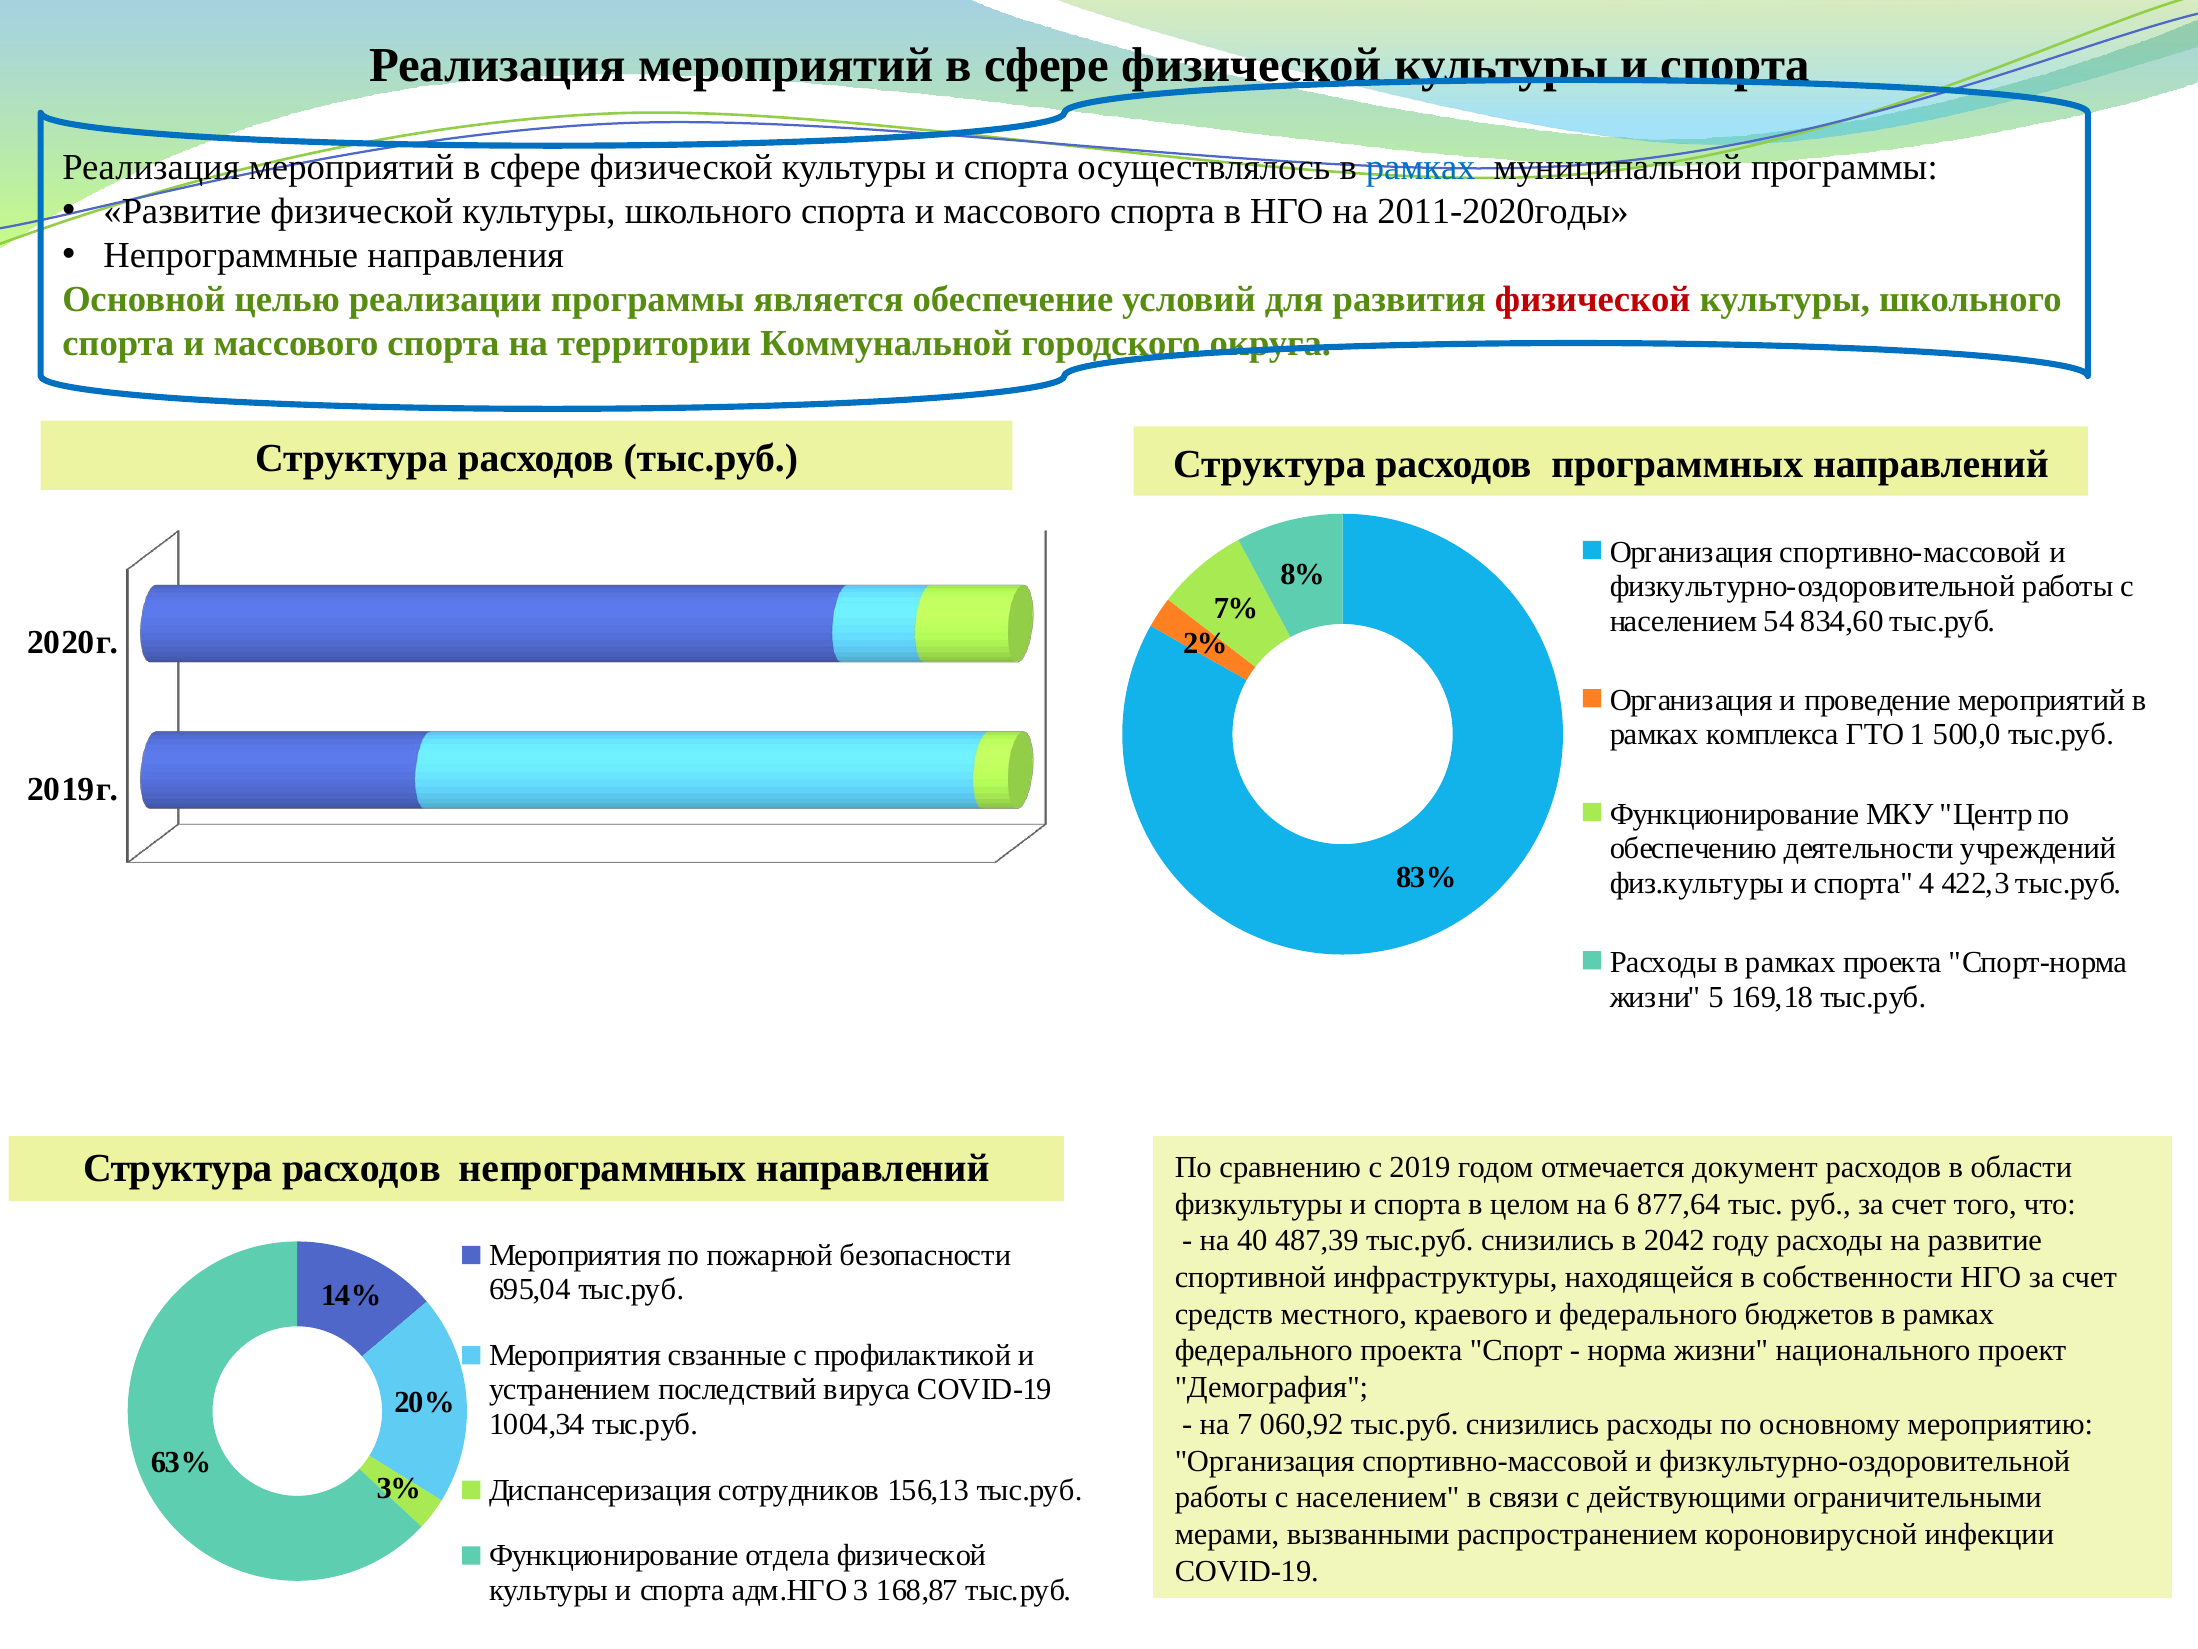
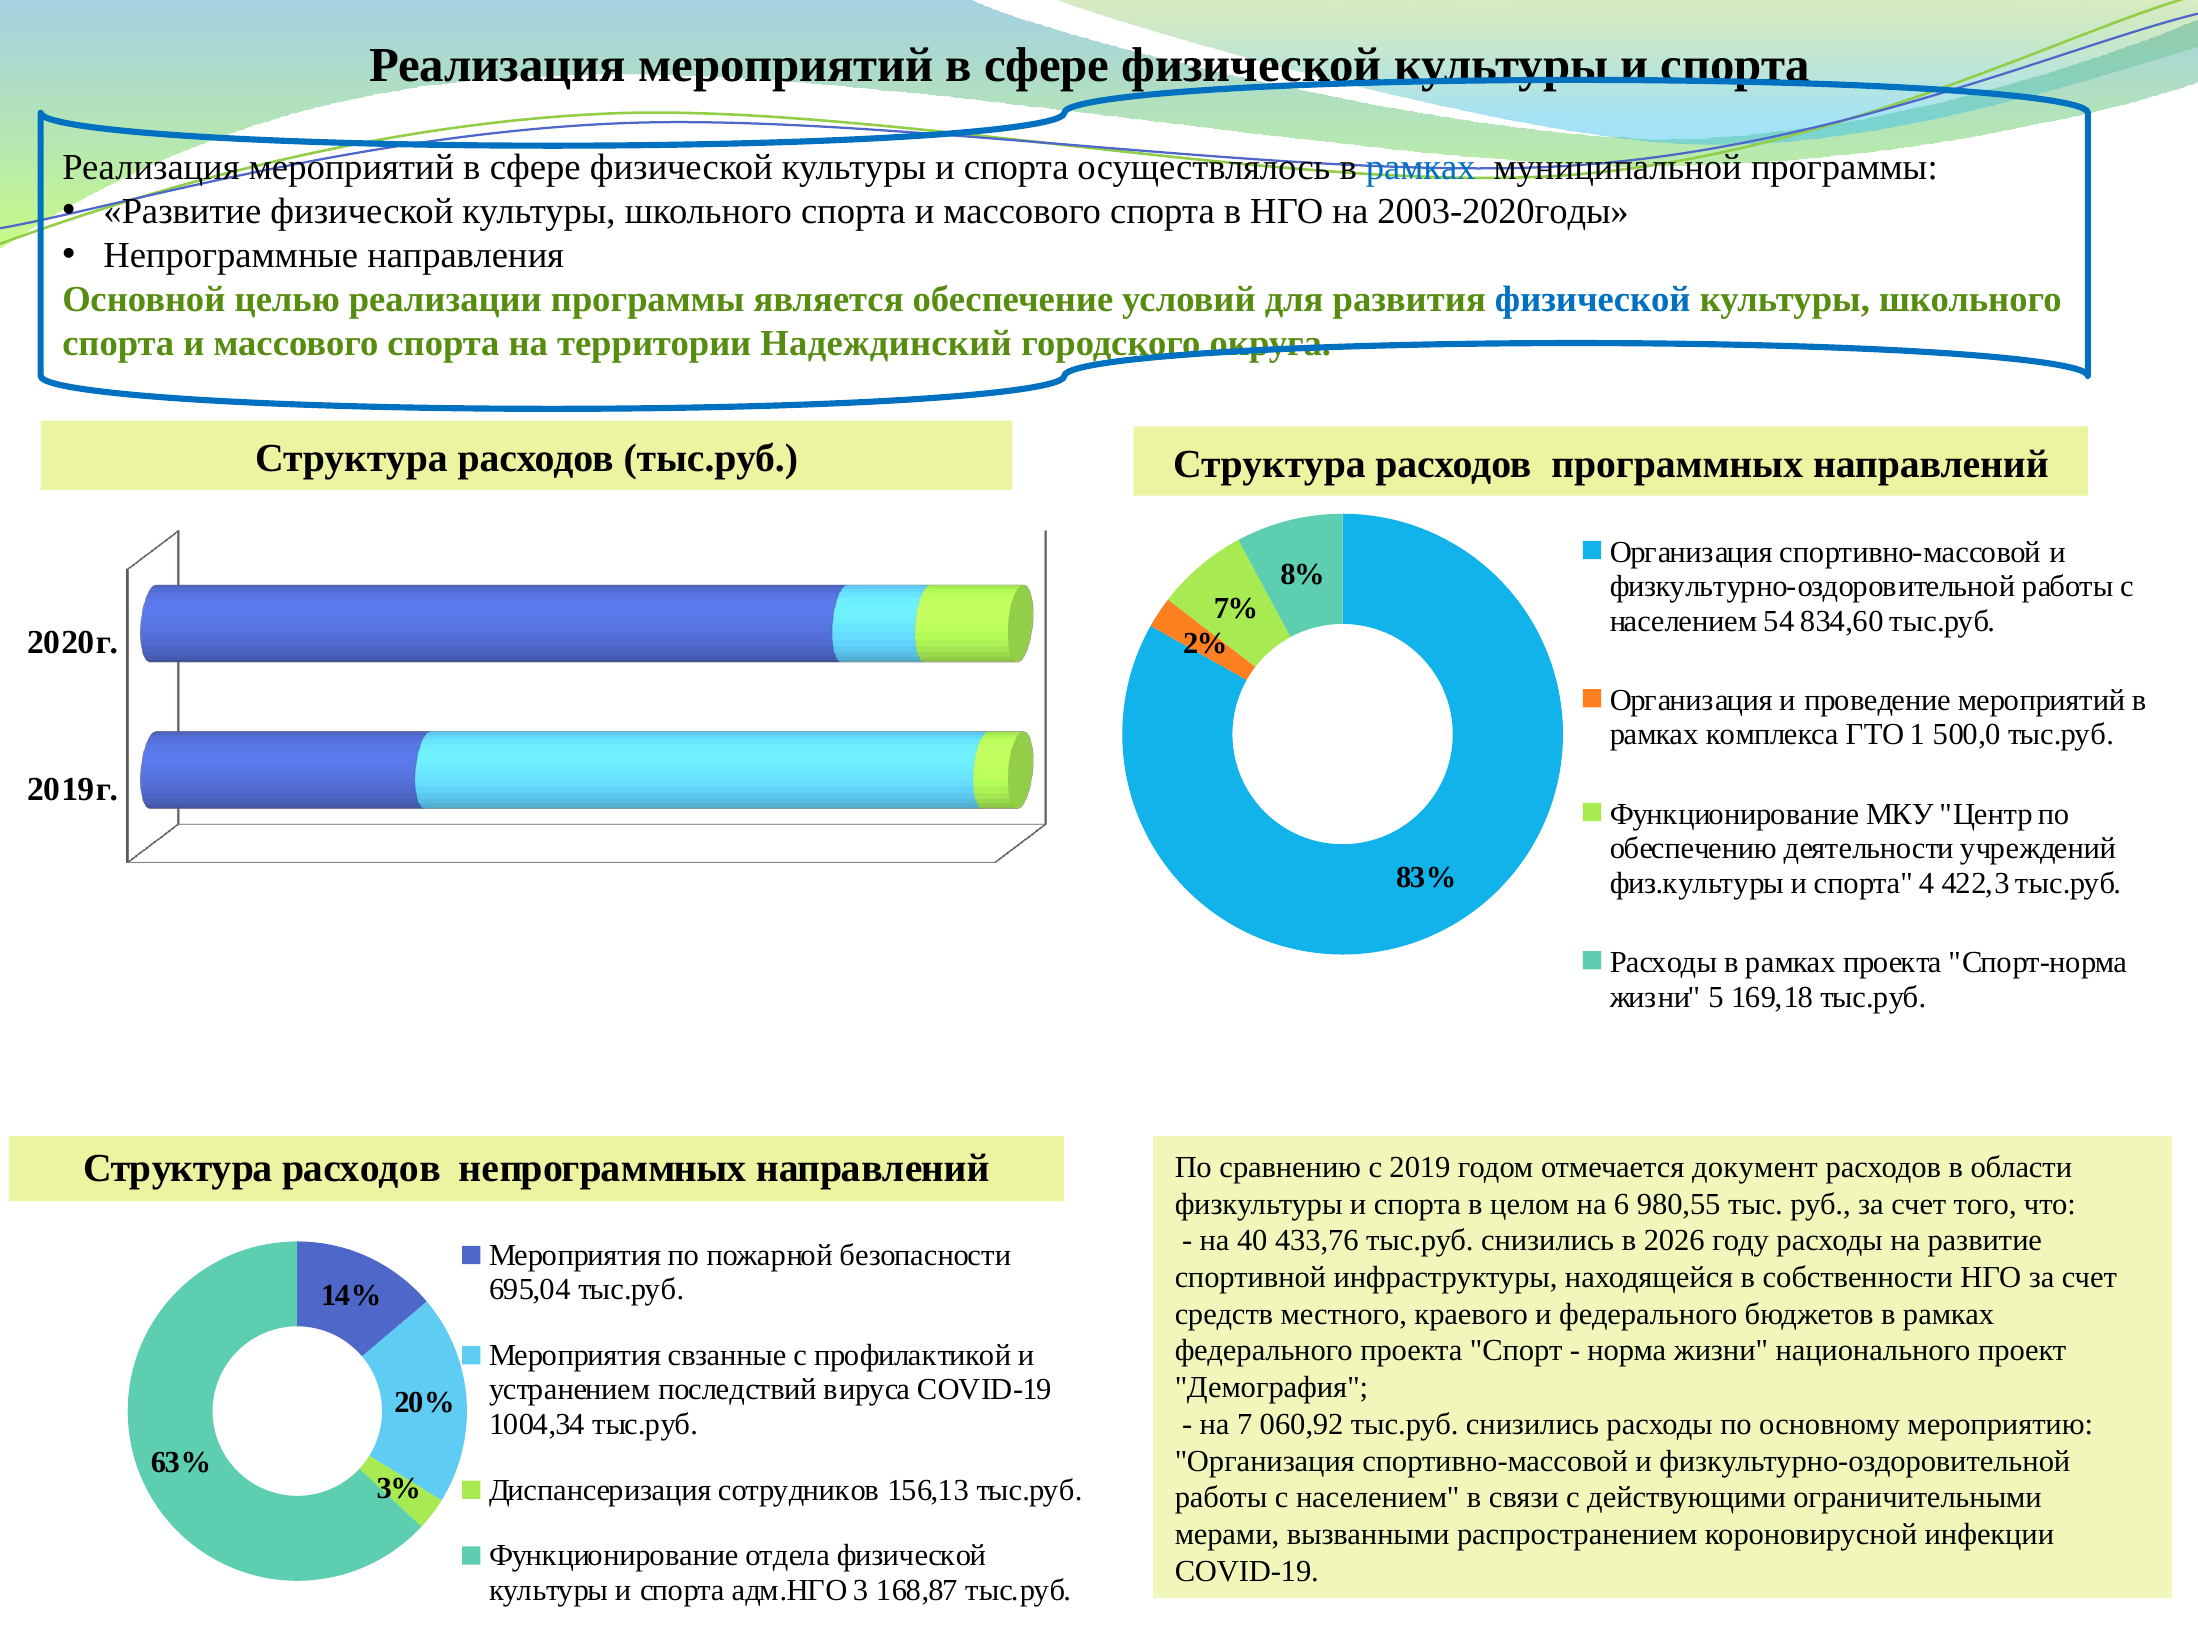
2011-2020годы: 2011-2020годы -> 2003-2020годы
физической at (1593, 299) colour: red -> blue
Коммунальной: Коммунальной -> Надеждинский
877,64: 877,64 -> 980,55
487,39: 487,39 -> 433,76
2042: 2042 -> 2026
